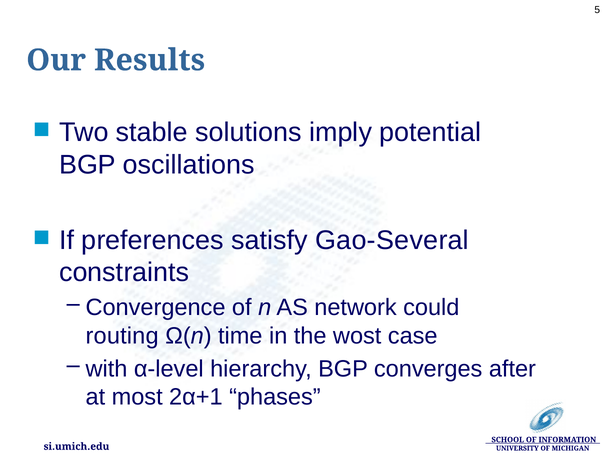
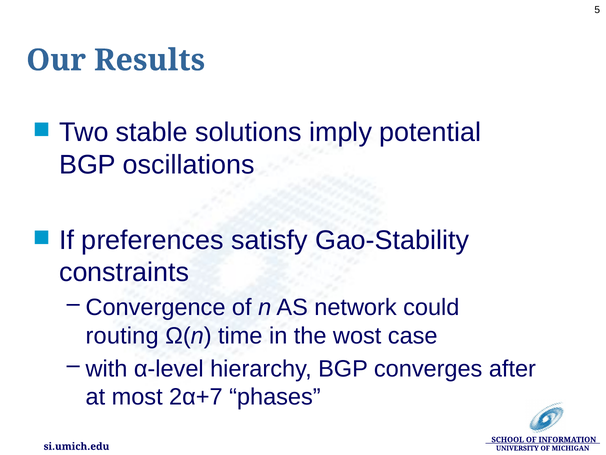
Gao-Several: Gao-Several -> Gao-Stability
2α+1: 2α+1 -> 2α+7
